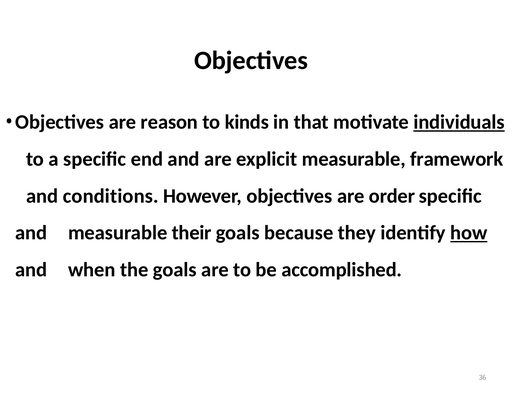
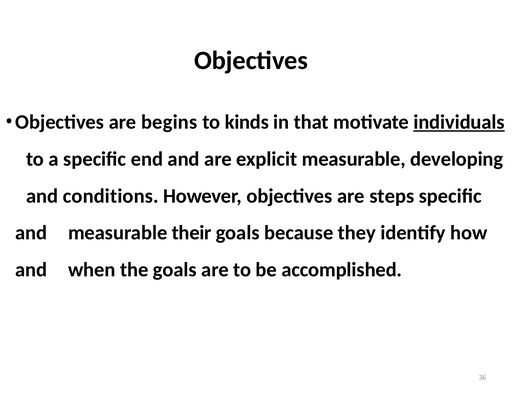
reason: reason -> begins
framework: framework -> developing
order: order -> steps
how underline: present -> none
